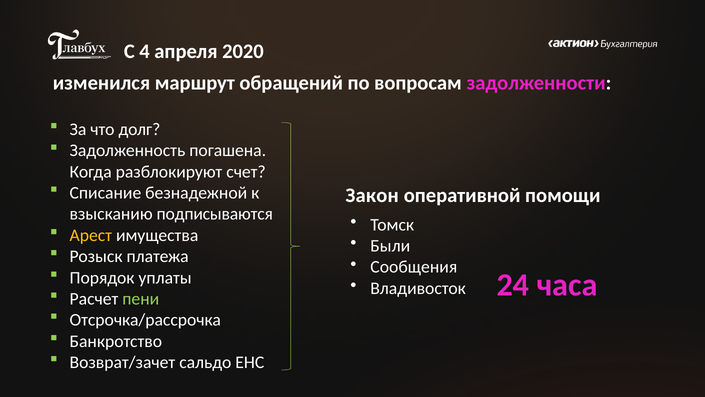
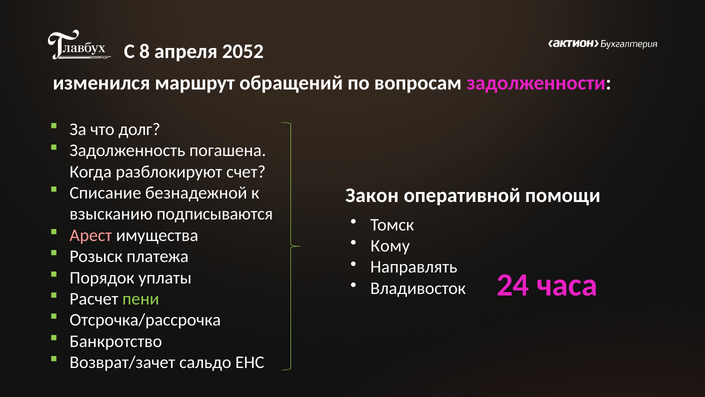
4: 4 -> 8
2020: 2020 -> 2052
Арест colour: yellow -> pink
Были: Были -> Кому
Сообщения: Сообщения -> Направлять
